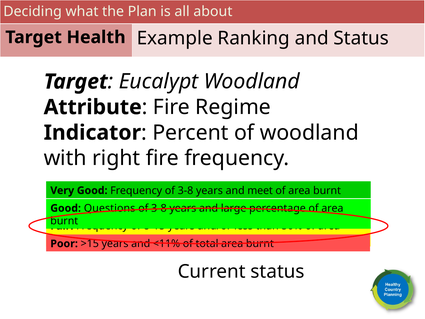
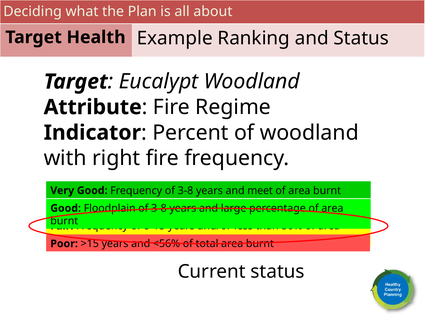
Questions: Questions -> Floodplain
<11%: <11% -> <56%
